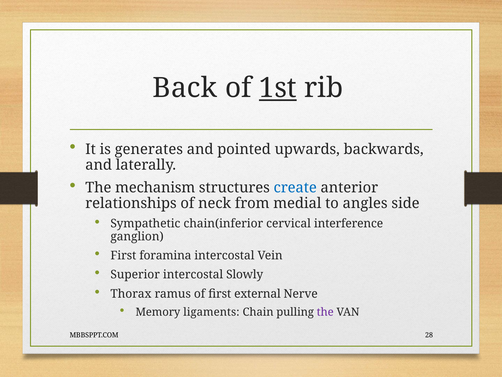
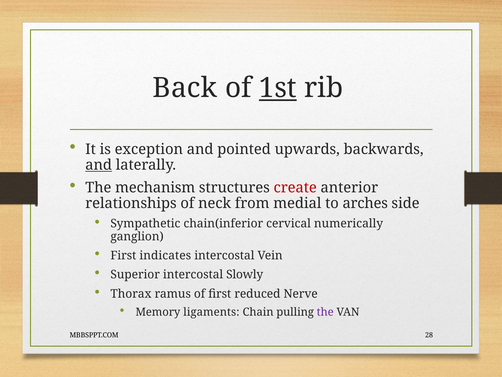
generates: generates -> exception
and at (99, 165) underline: none -> present
create colour: blue -> red
angles: angles -> arches
interference: interference -> numerically
foramina: foramina -> indicates
external: external -> reduced
